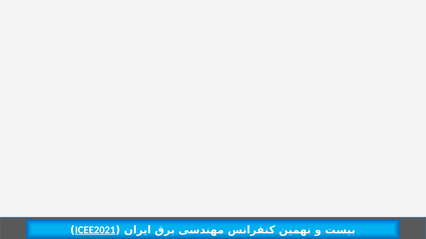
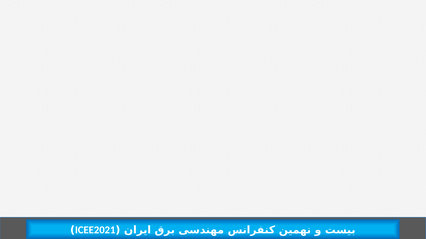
ICEE2021 underline: present -> none
